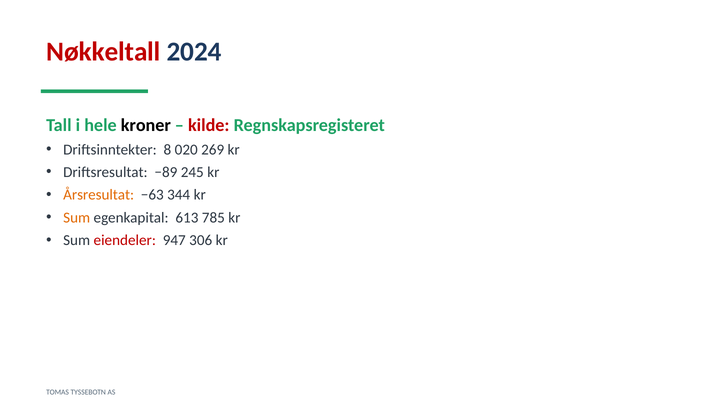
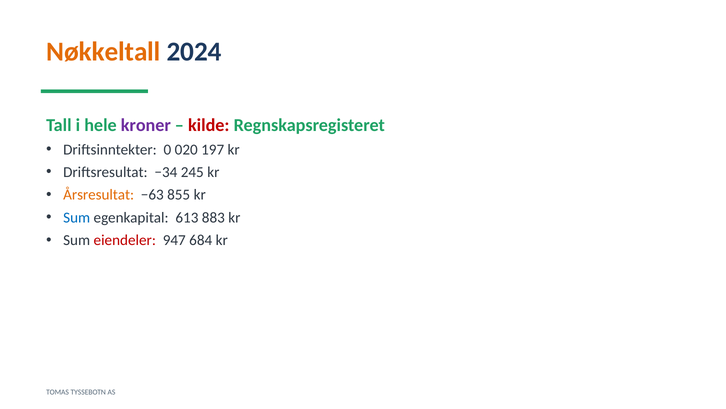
Nøkkeltall colour: red -> orange
kroner colour: black -> purple
8: 8 -> 0
269: 269 -> 197
−89: −89 -> −34
344: 344 -> 855
Sum at (77, 217) colour: orange -> blue
785: 785 -> 883
306: 306 -> 684
